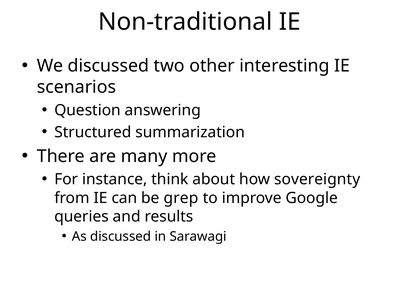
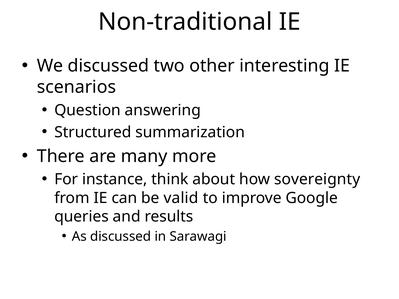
grep: grep -> valid
